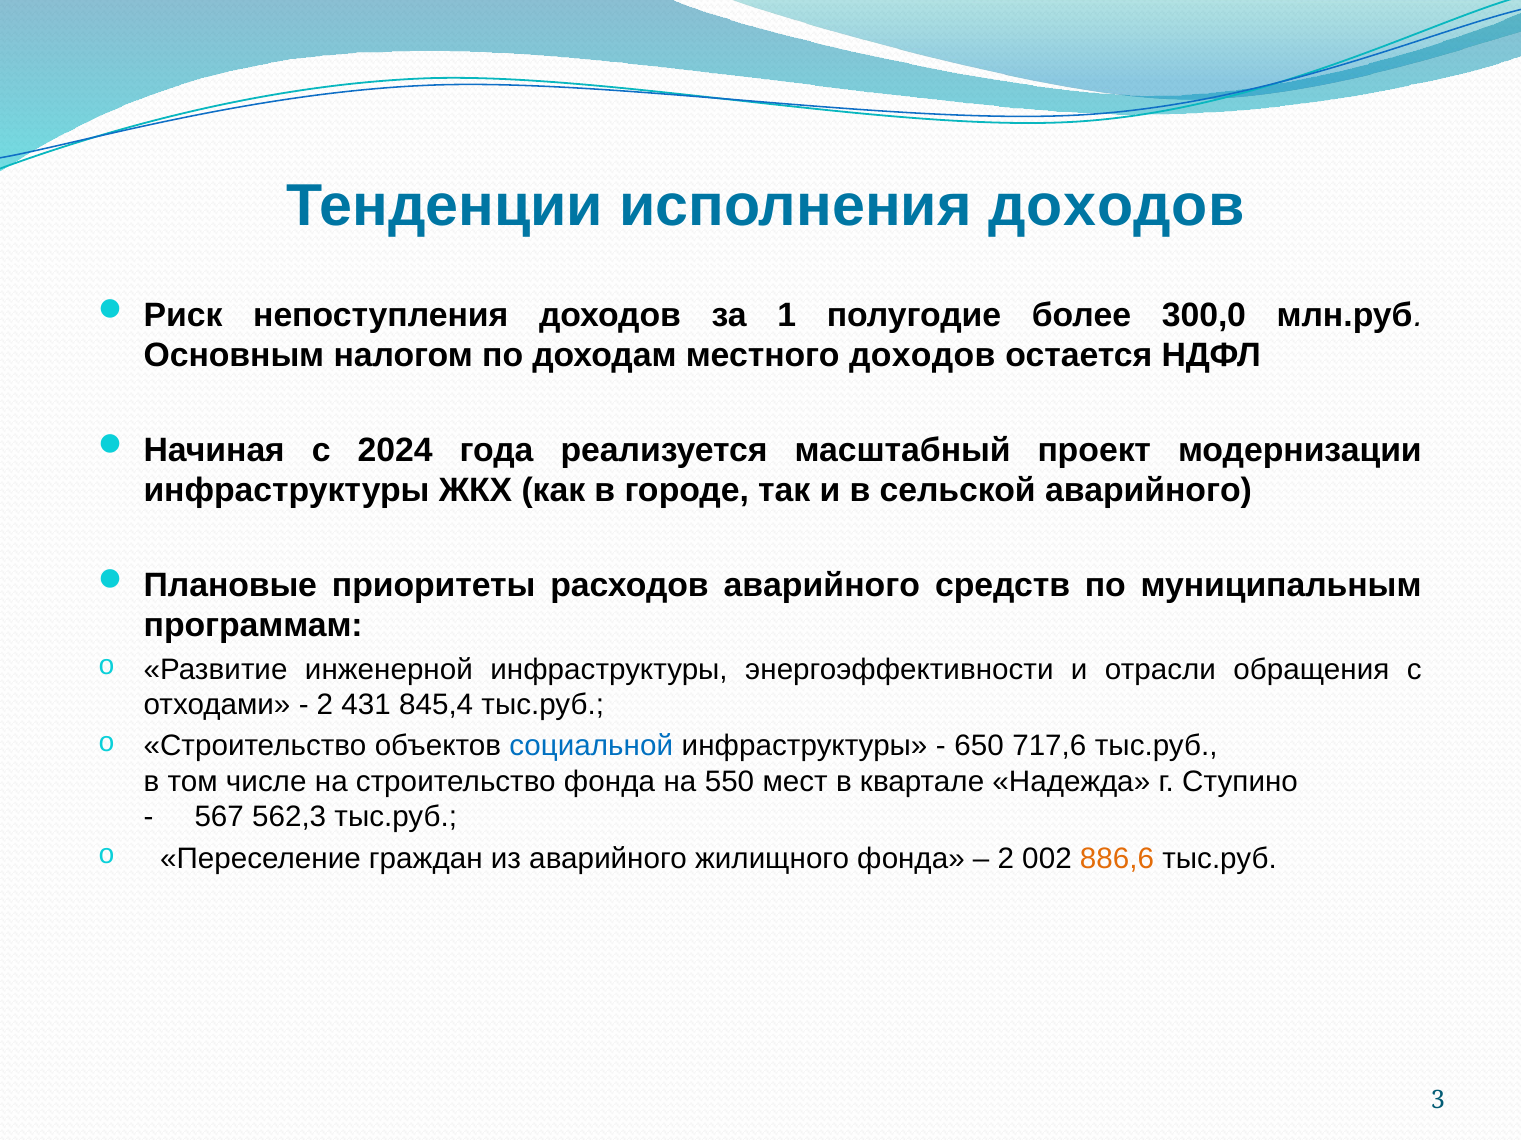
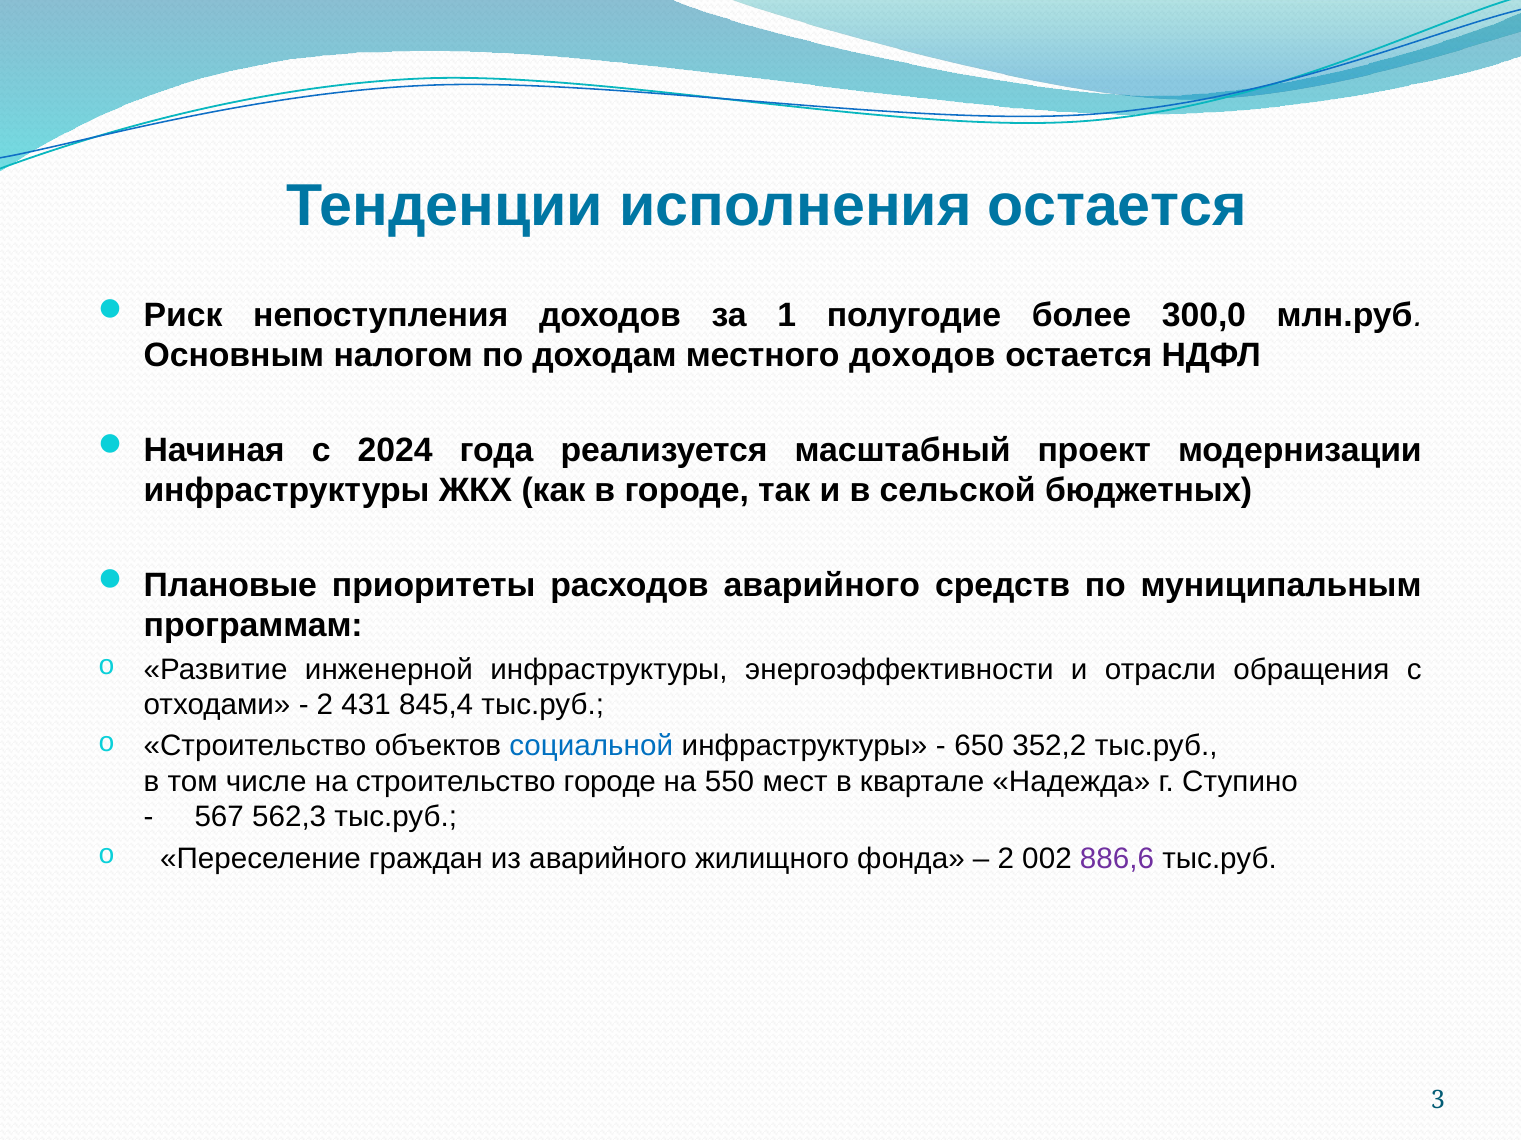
исполнения доходов: доходов -> остается
сельской аварийного: аварийного -> бюджетных
717,6: 717,6 -> 352,2
строительство фонда: фонда -> городе
886,6 colour: orange -> purple
